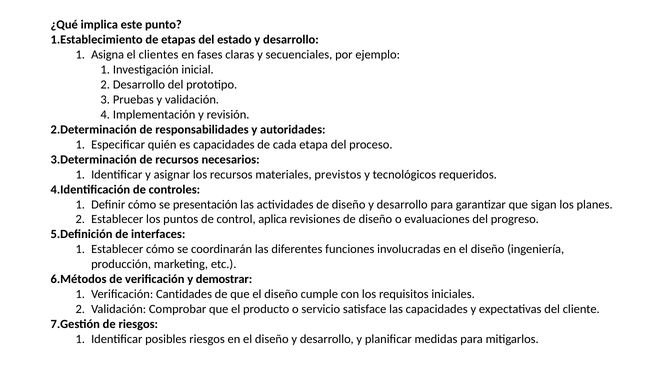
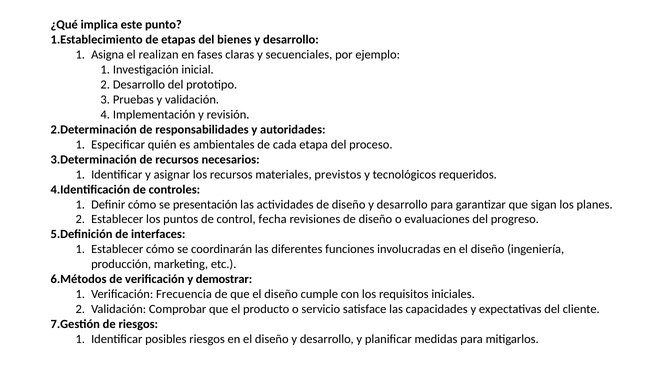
estado: estado -> bienes
clientes: clientes -> realizan
es capacidades: capacidades -> ambientales
aplica: aplica -> fecha
Cantidades: Cantidades -> Frecuencia
